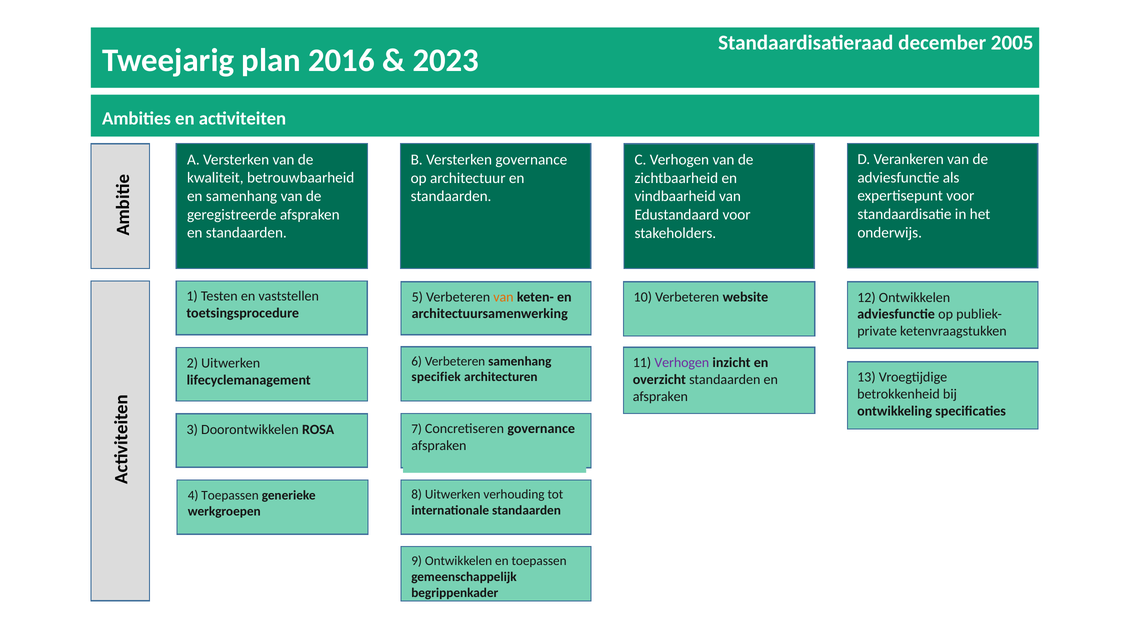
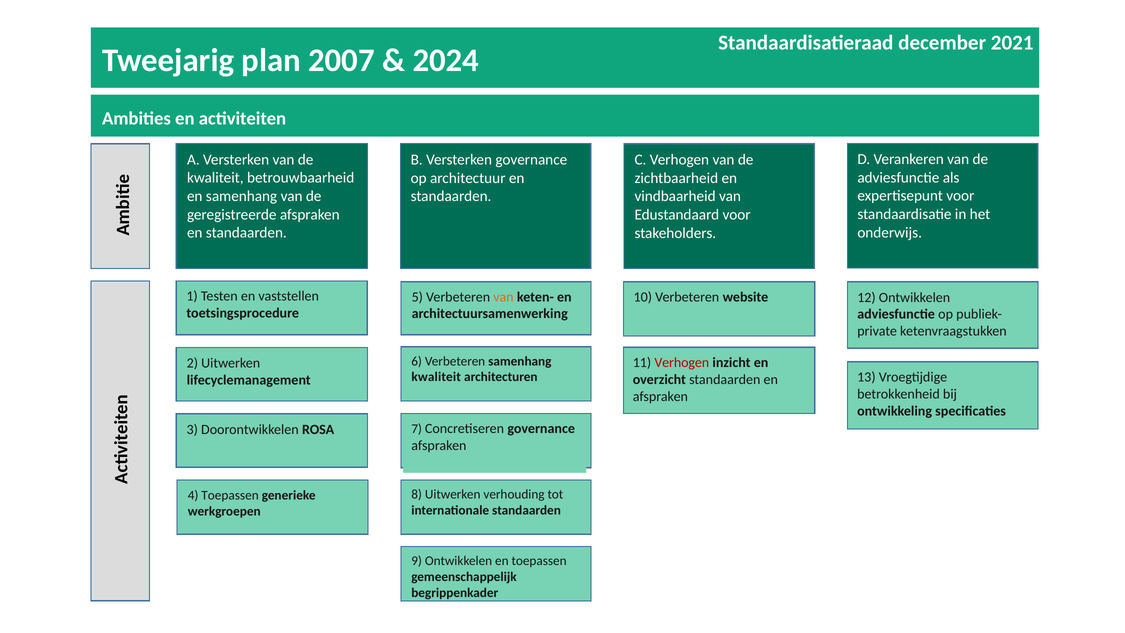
2005: 2005 -> 2021
2016: 2016 -> 2007
2023: 2023 -> 2024
Verhogen at (682, 363) colour: purple -> red
specifiek at (436, 377): specifiek -> kwaliteit
